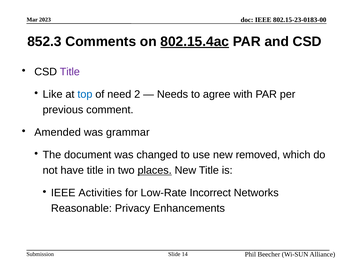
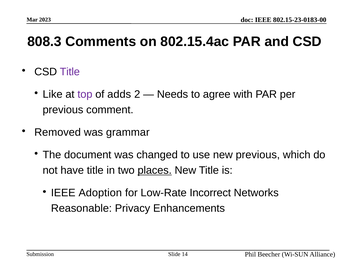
852.3: 852.3 -> 808.3
802.15.4ac underline: present -> none
top colour: blue -> purple
need: need -> adds
Amended: Amended -> Removed
new removed: removed -> previous
Activities: Activities -> Adoption
